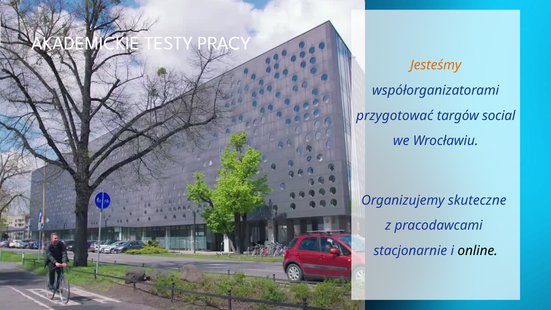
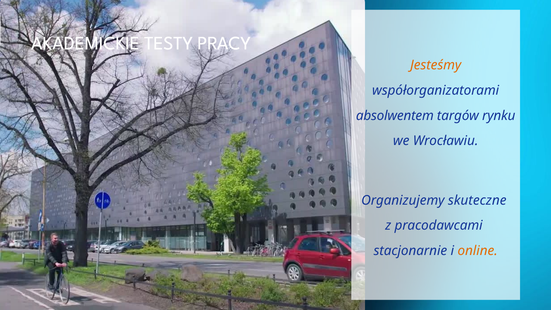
przygotować: przygotować -> absolwentem
social: social -> rynku
online colour: black -> orange
